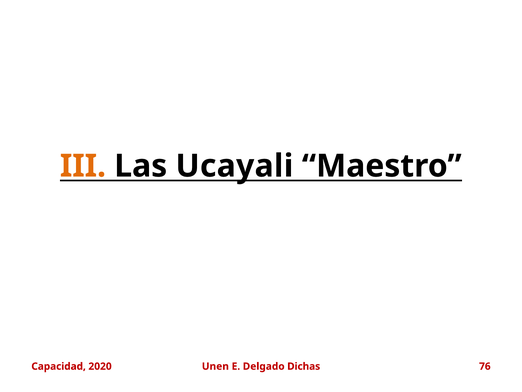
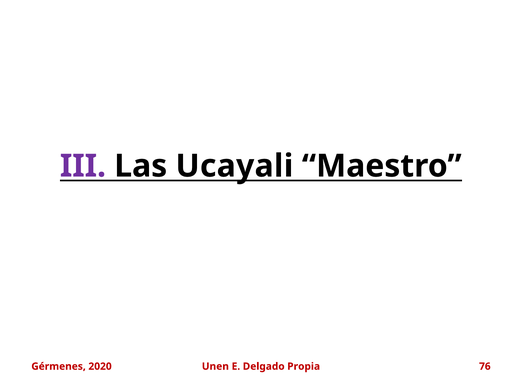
III colour: orange -> purple
Capacidad: Capacidad -> Gérmenes
Dichas: Dichas -> Propia
